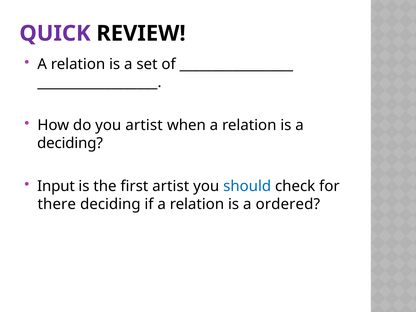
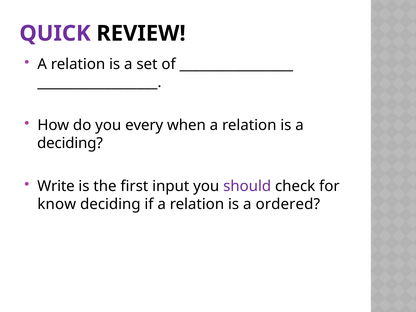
you artist: artist -> every
Input: Input -> Write
first artist: artist -> input
should colour: blue -> purple
there: there -> know
